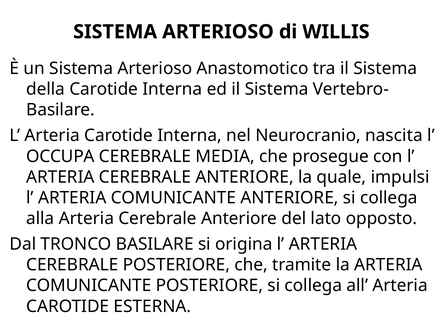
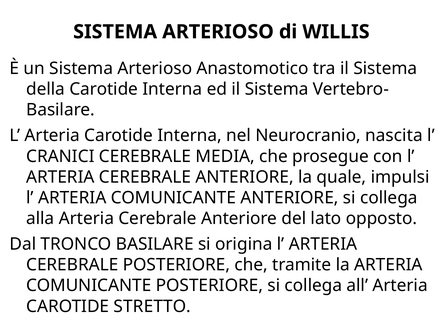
OCCUPA: OCCUPA -> CRANICI
ESTERNA: ESTERNA -> STRETTO
